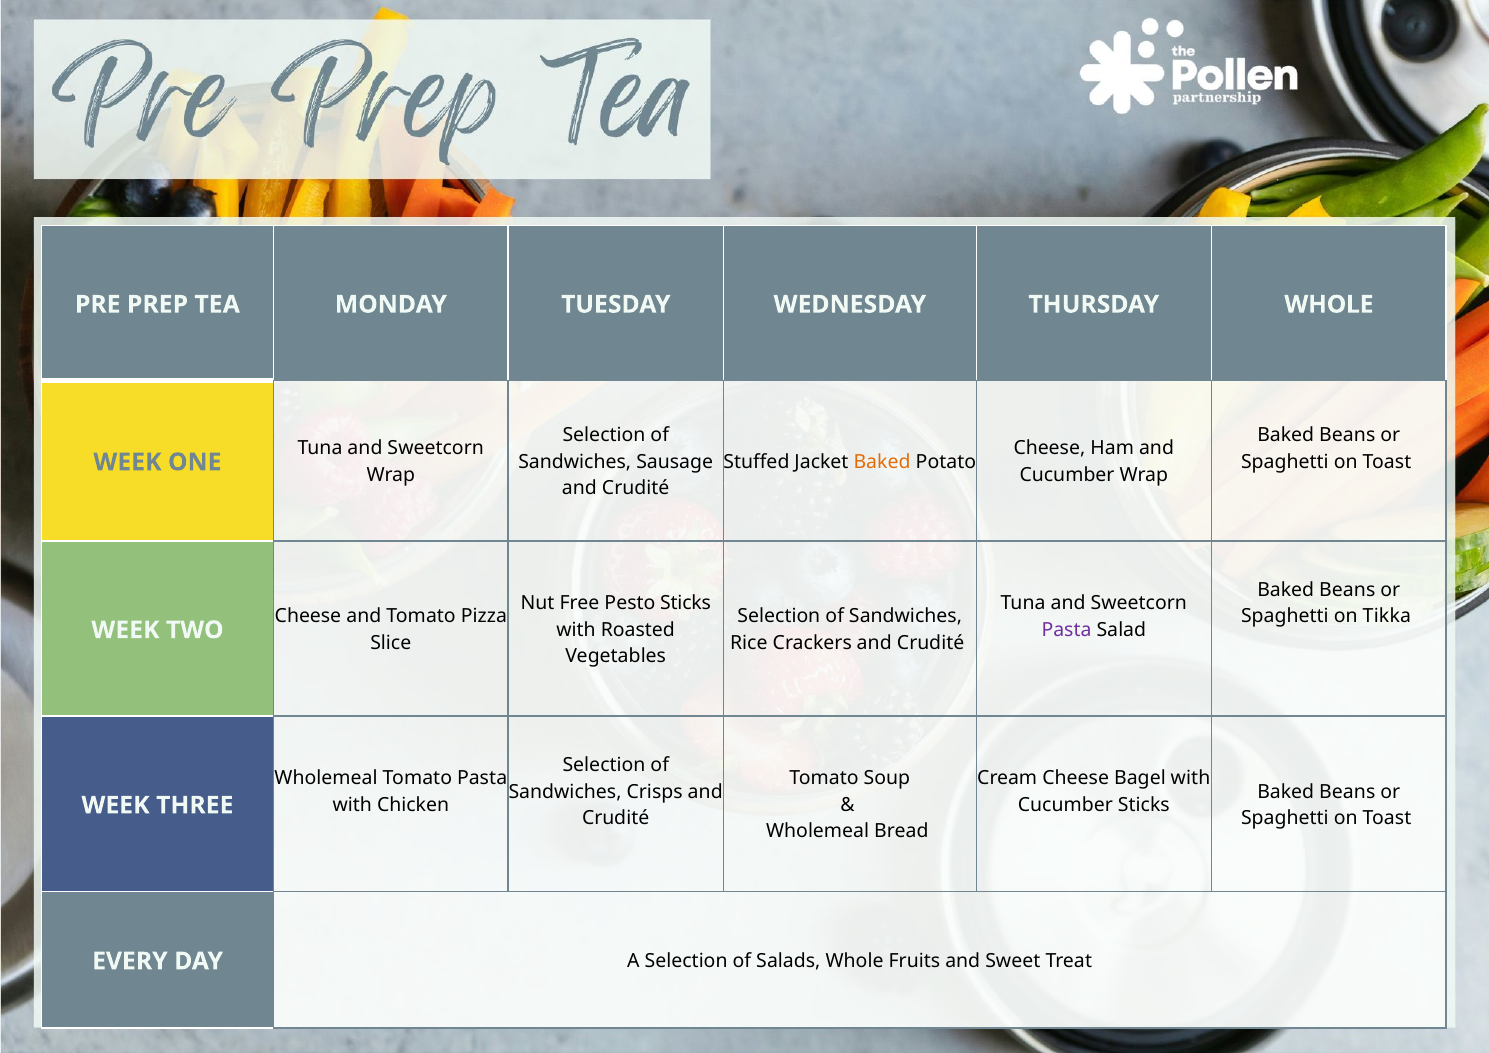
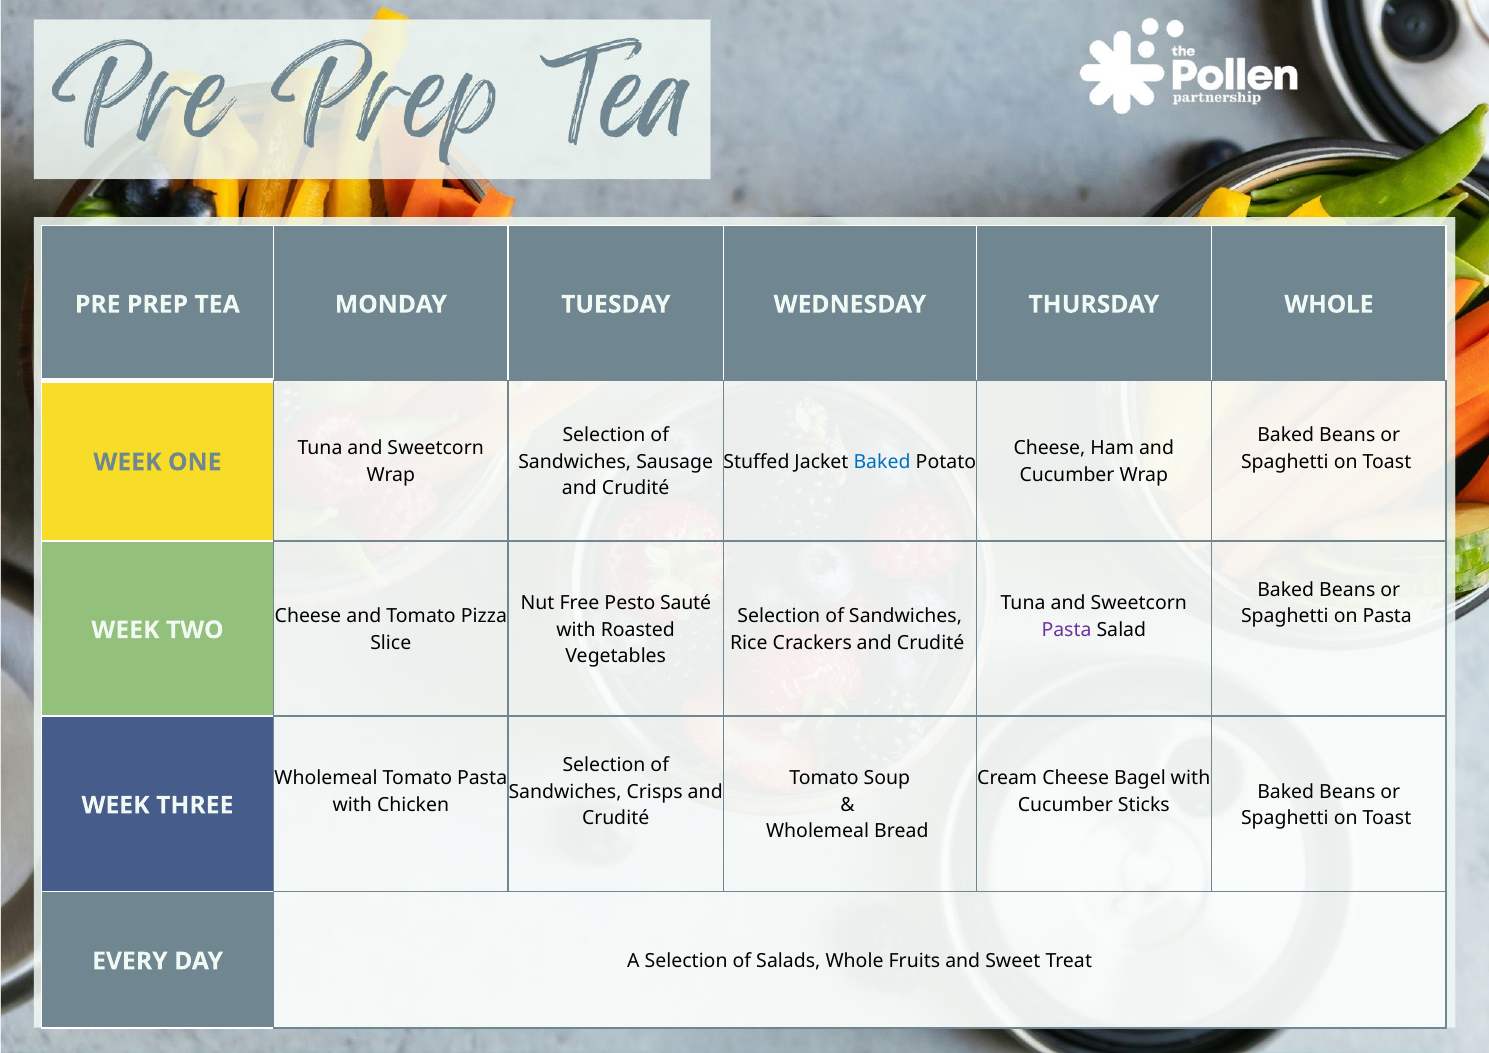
Baked at (882, 462) colour: orange -> blue
Pesto Sticks: Sticks -> Sauté
on Tikka: Tikka -> Pasta
